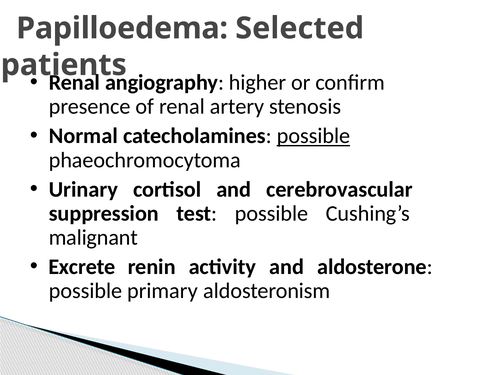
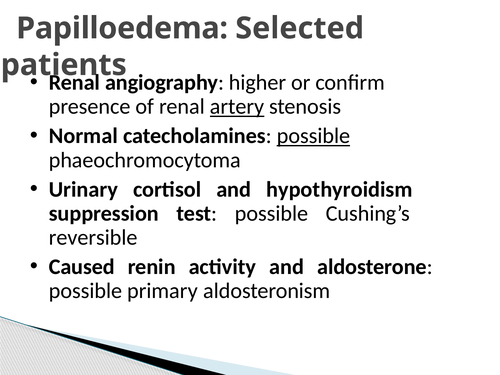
artery underline: none -> present
cerebrovascular: cerebrovascular -> hypothyroidism
malignant: malignant -> reversible
Excrete: Excrete -> Caused
